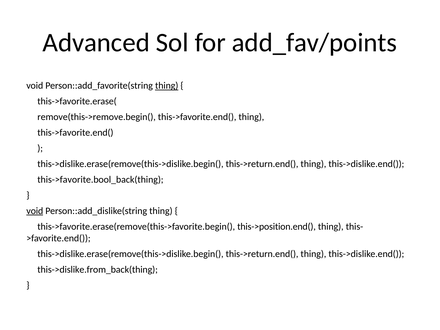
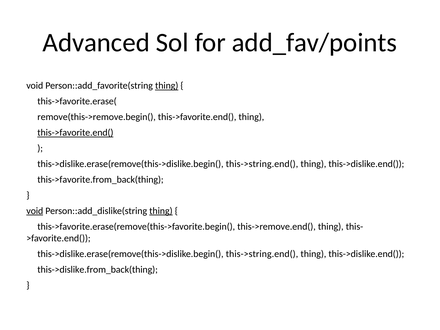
this->favorite.end( at (75, 133) underline: none -> present
this->return.end( at (262, 164): this->return.end( -> this->string.end(
this->favorite.bool_back(thing: this->favorite.bool_back(thing -> this->favorite.from_back(thing
thing at (161, 211) underline: none -> present
this->position.end(: this->position.end( -> this->remove.end(
this->return.end( at (262, 254): this->return.end( -> this->string.end(
